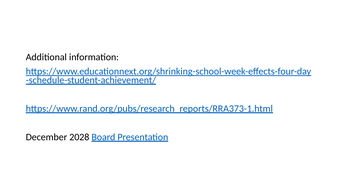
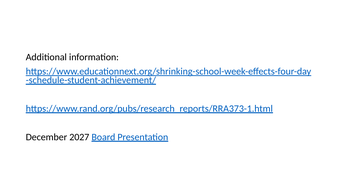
2028: 2028 -> 2027
